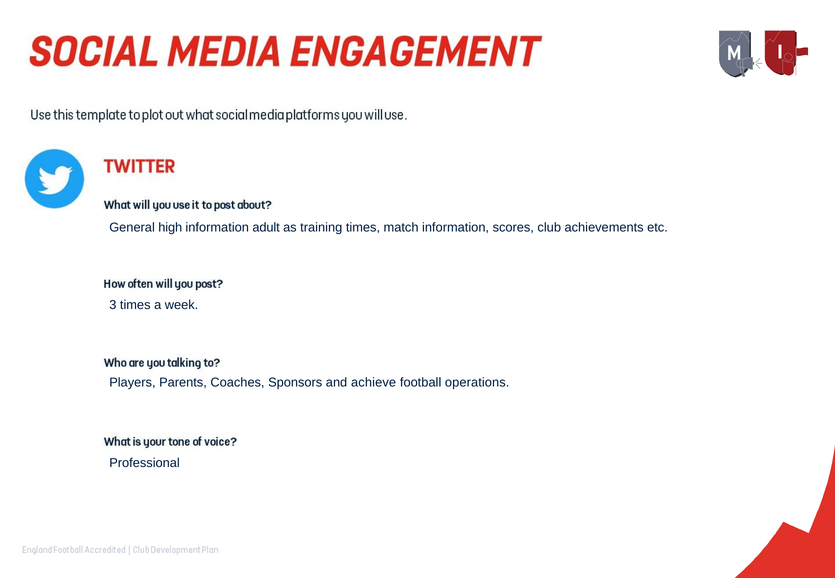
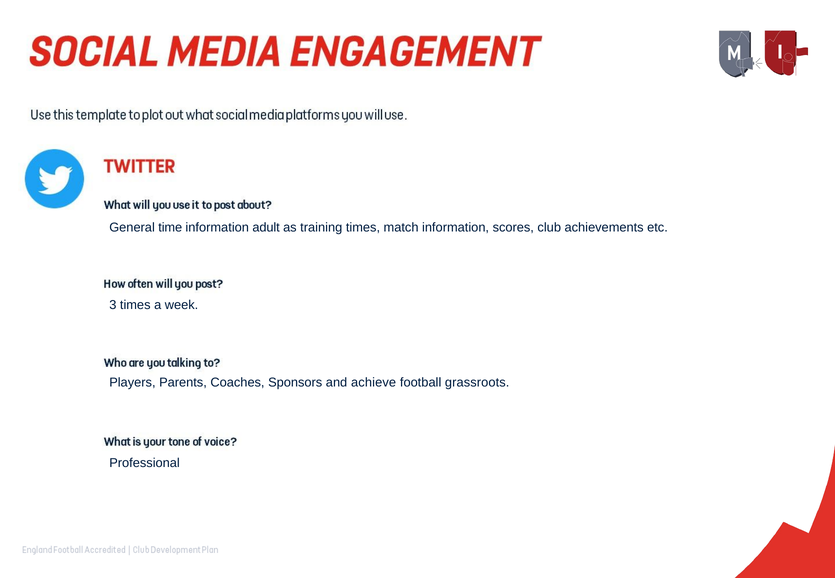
high: high -> time
operations: operations -> grassroots
